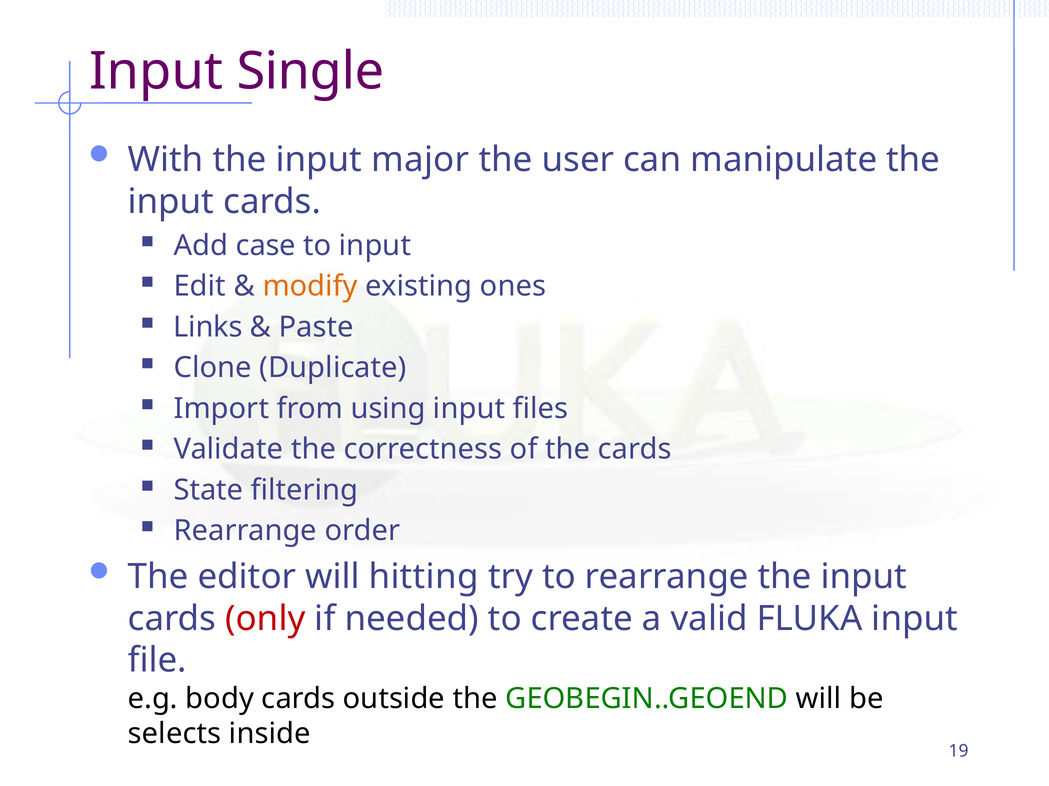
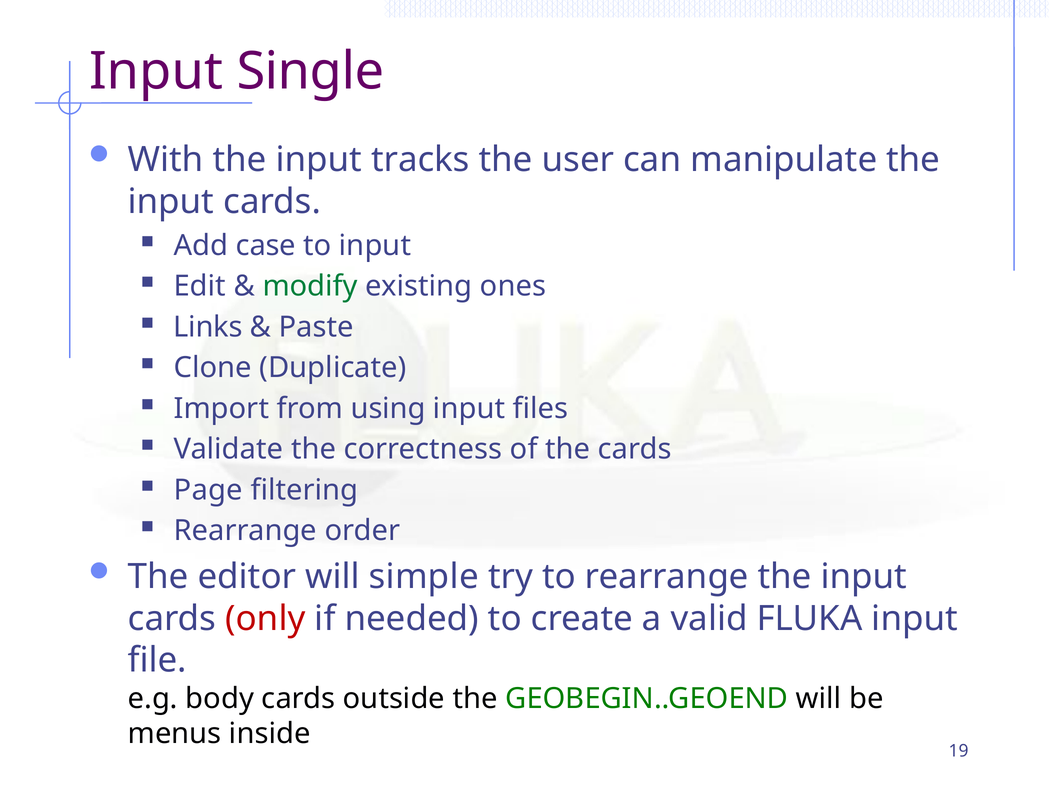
major: major -> tracks
modify colour: orange -> green
State: State -> Page
hitting: hitting -> simple
selects: selects -> menus
